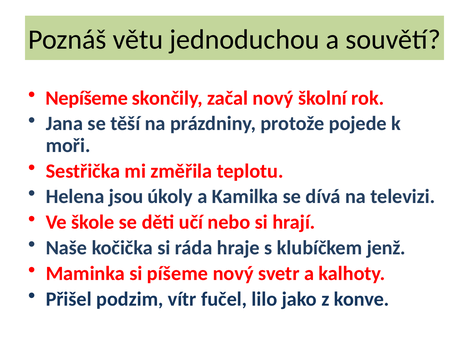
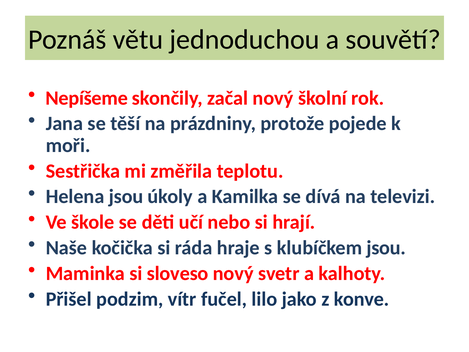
klubíčkem jenž: jenž -> jsou
píšeme: píšeme -> sloveso
